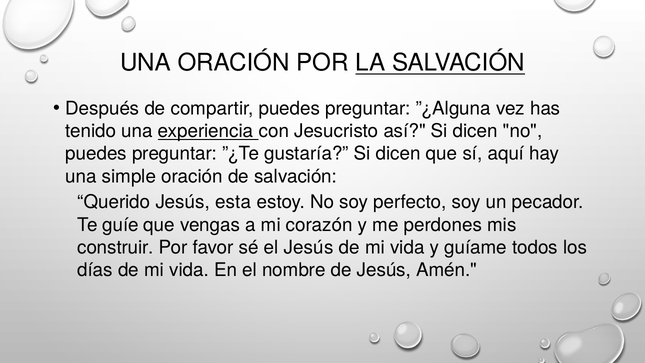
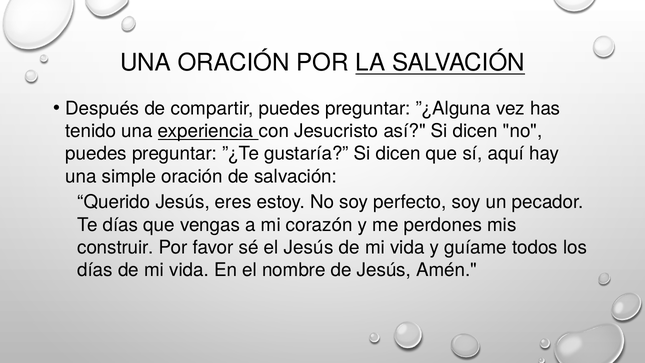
esta: esta -> eres
Te guíe: guíe -> días
